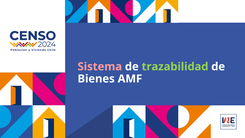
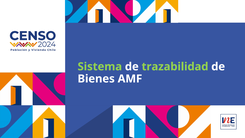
Sistema colour: pink -> light green
